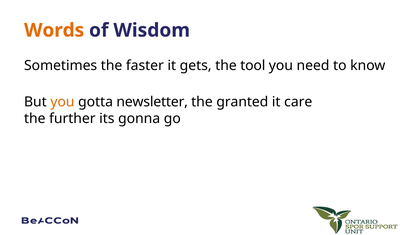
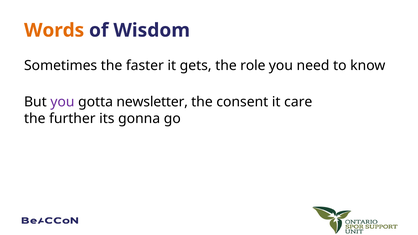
tool: tool -> role
you at (62, 102) colour: orange -> purple
granted: granted -> consent
